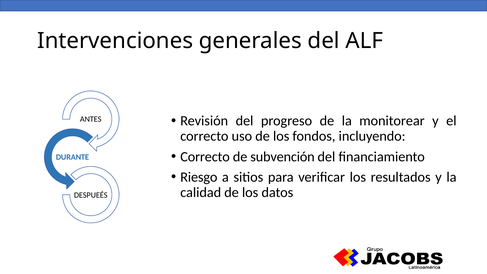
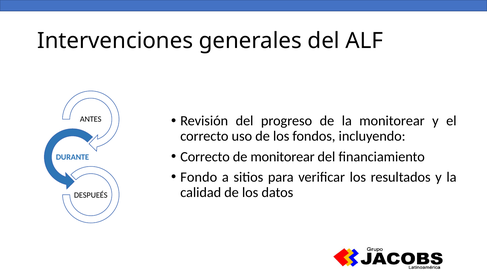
de subvención: subvención -> monitorear
Riesgo: Riesgo -> Fondo
